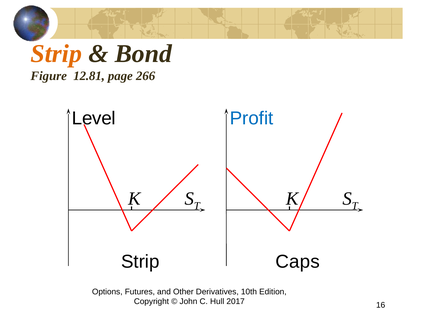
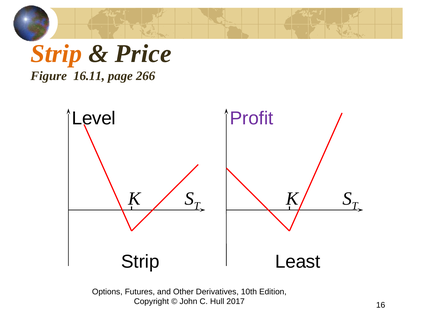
Bond: Bond -> Price
12.81: 12.81 -> 16.11
Profit colour: blue -> purple
Caps: Caps -> Least
